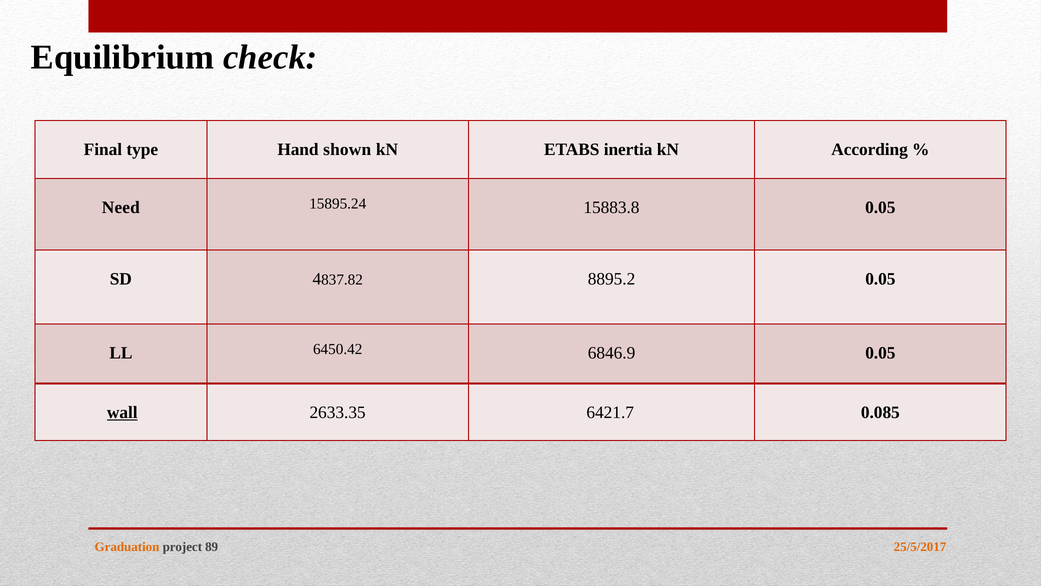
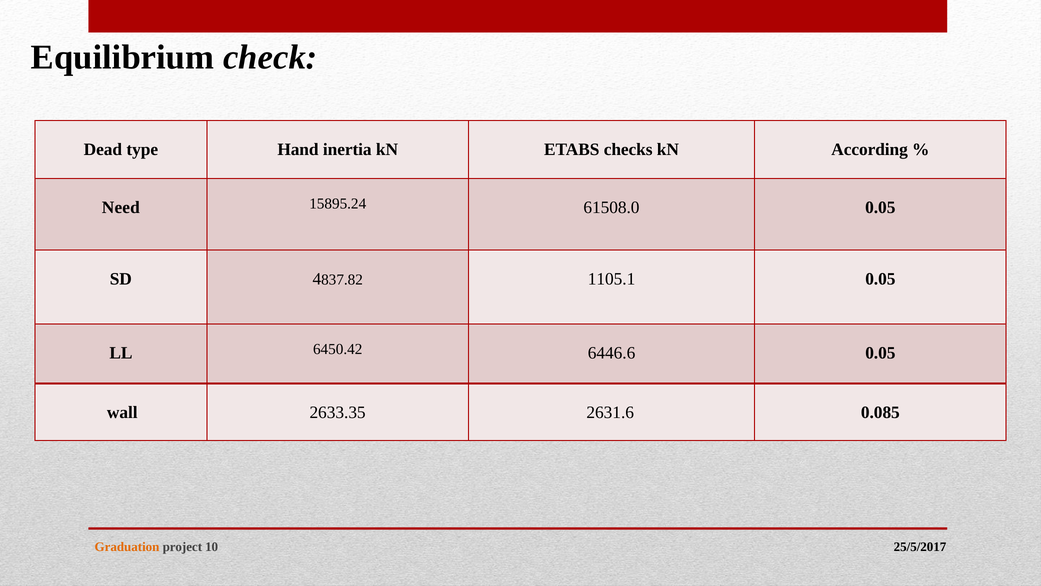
Final: Final -> Dead
shown: shown -> inertia
inertia: inertia -> checks
15883.8: 15883.8 -> 61508.0
8895.2: 8895.2 -> 1105.1
6846.9: 6846.9 -> 6446.6
wall underline: present -> none
6421.7: 6421.7 -> 2631.6
89: 89 -> 10
25/5/2017 colour: orange -> black
